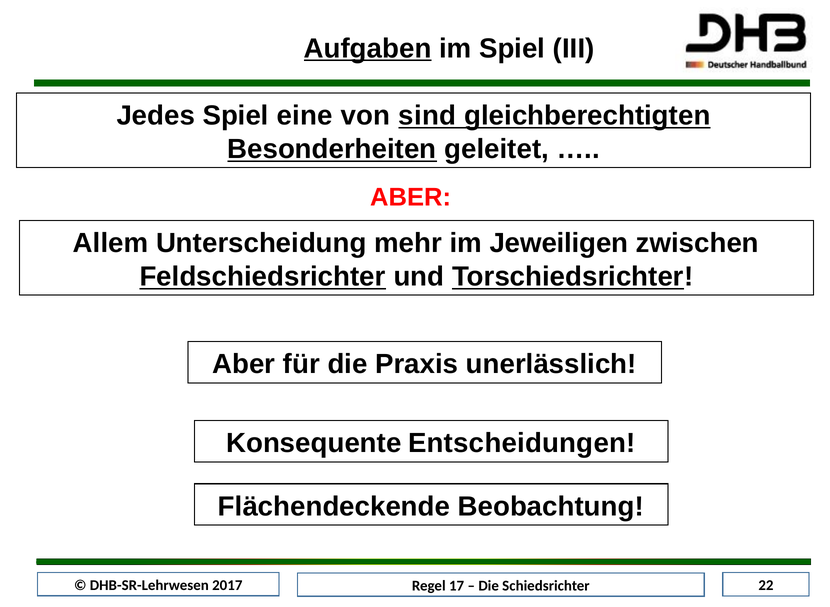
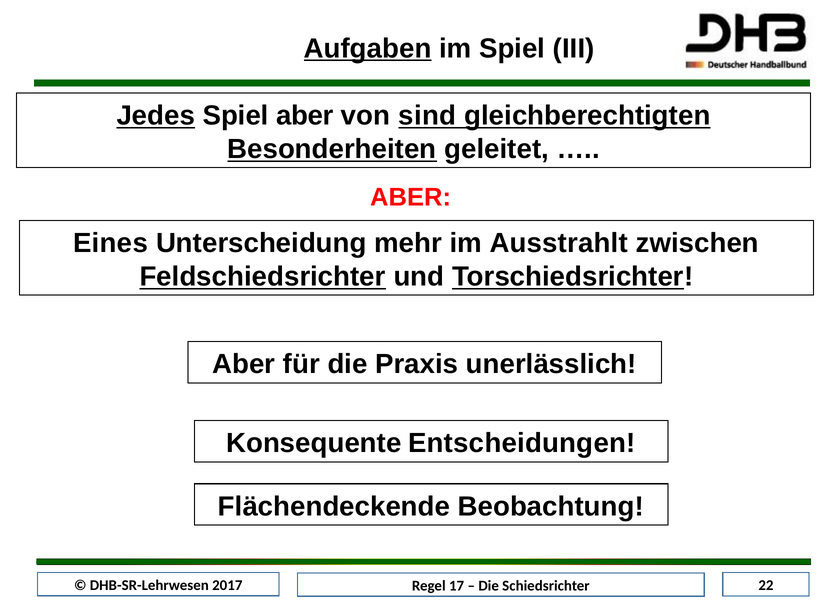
Jedes underline: none -> present
Spiel eine: eine -> aber
Allem: Allem -> Eines
Jeweiligen: Jeweiligen -> Ausstrahlt
